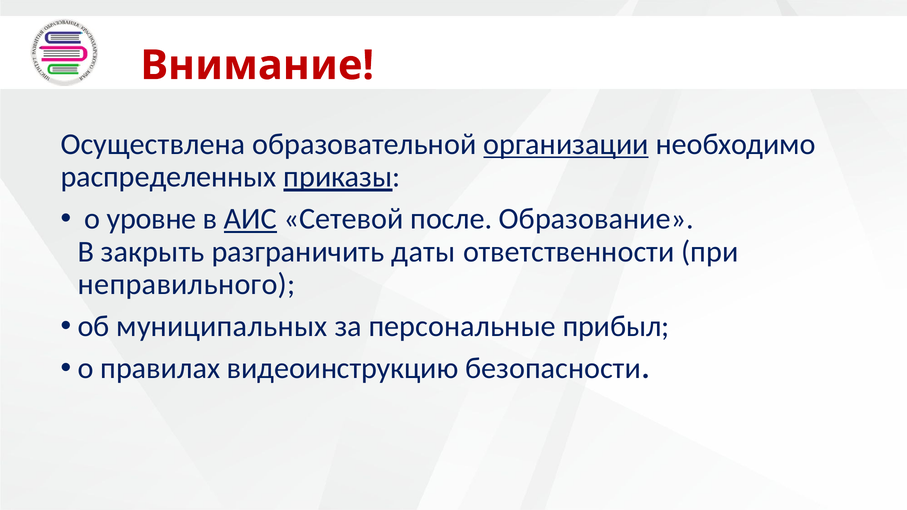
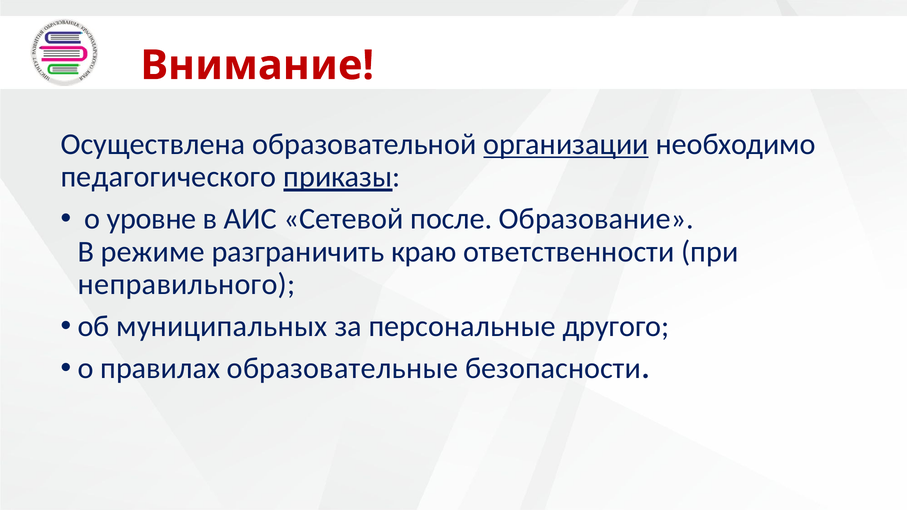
распределенных: распределенных -> педагогического
АИС underline: present -> none
закрыть: закрыть -> режиме
даты: даты -> краю
прибыл: прибыл -> другого
видеоинструкцию: видеоинструкцию -> образовательные
